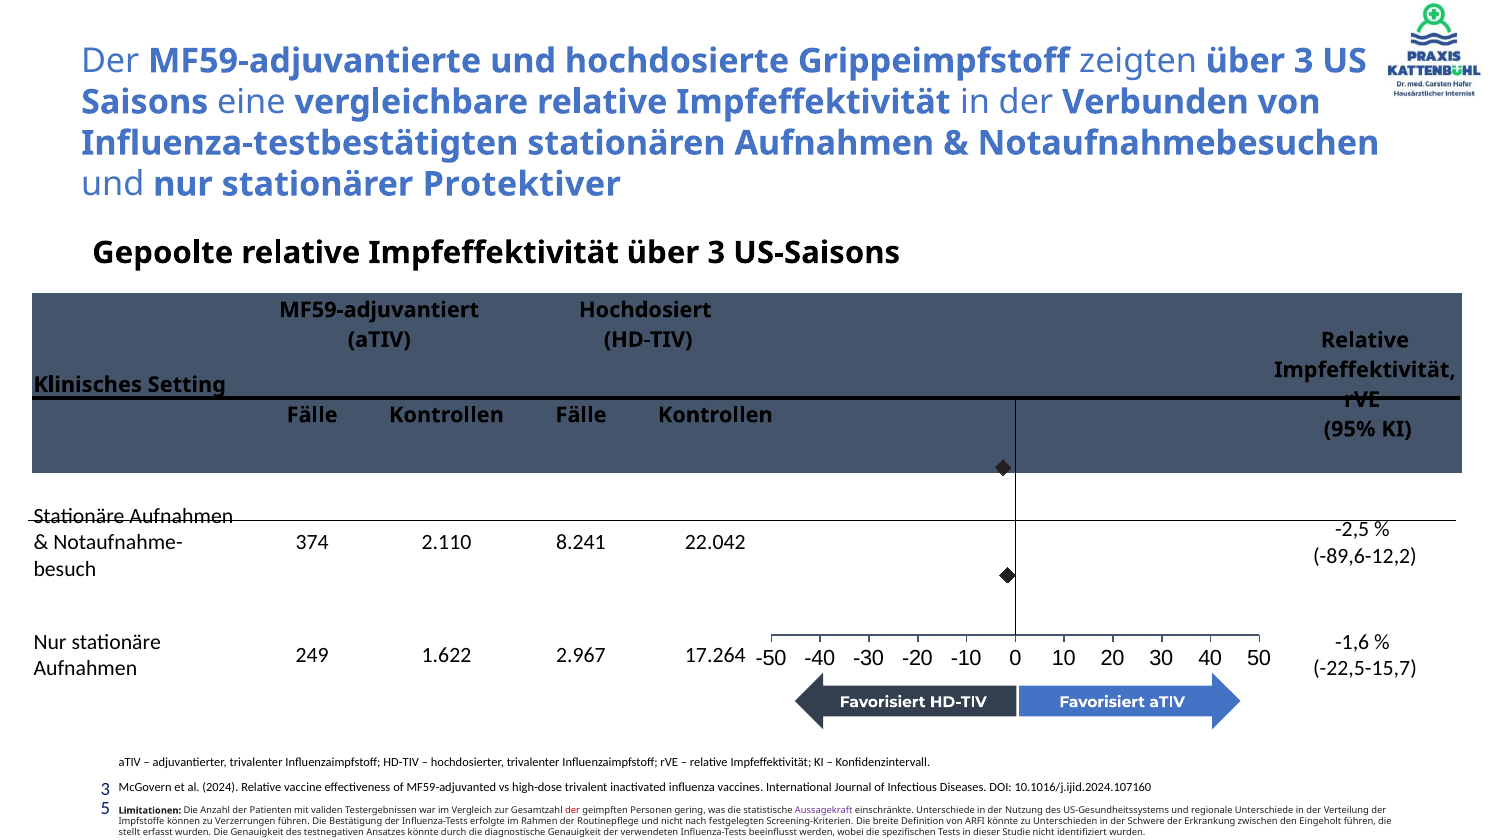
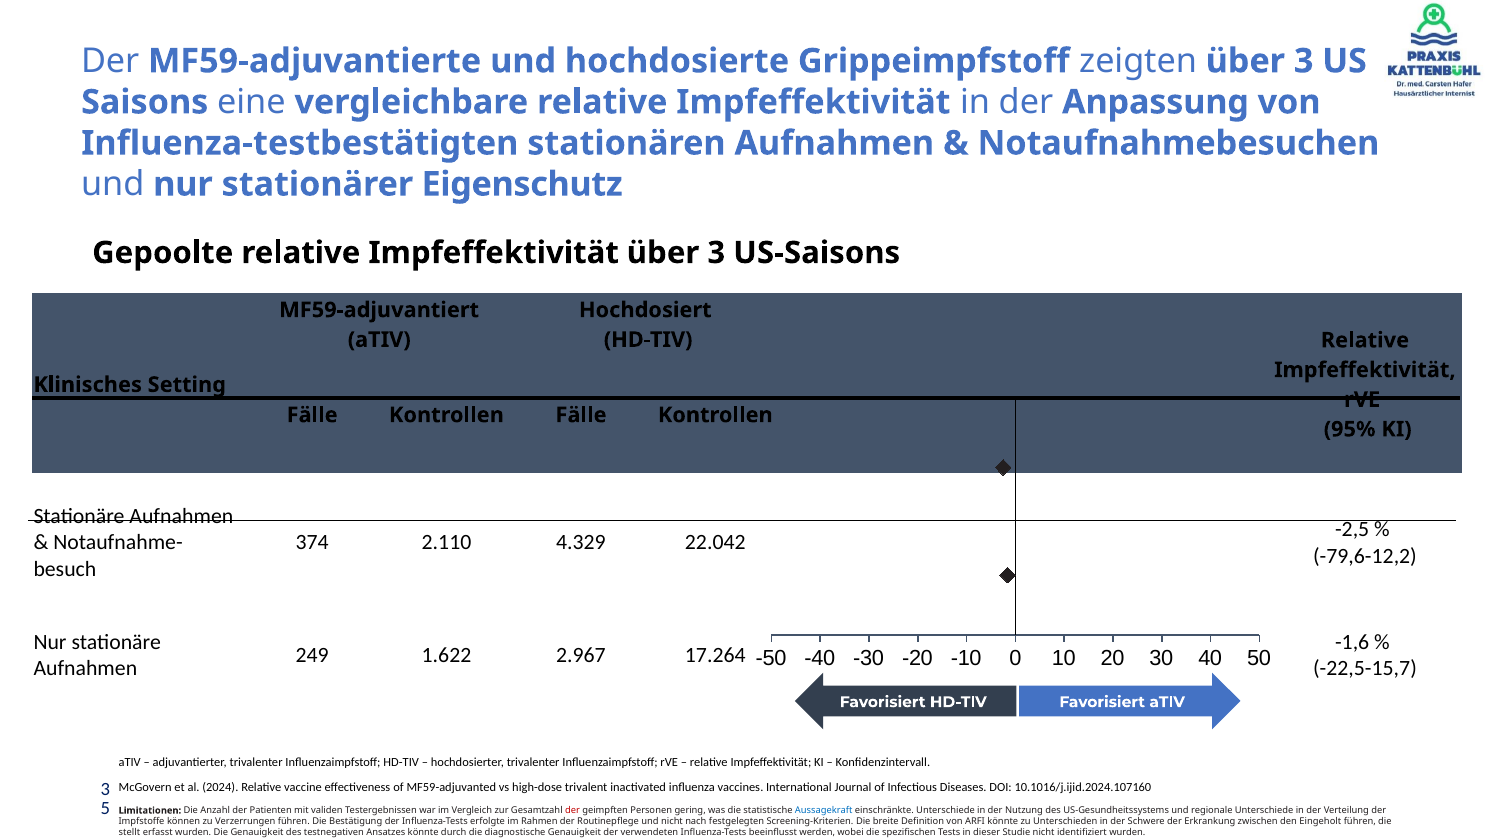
Verbunden: Verbunden -> Anpassung
Protektiver: Protektiver -> Eigenschutz
8.241: 8.241 -> 4.329
-89,6-12,2: -89,6-12,2 -> -79,6-12,2
Aussagekraft colour: purple -> blue
